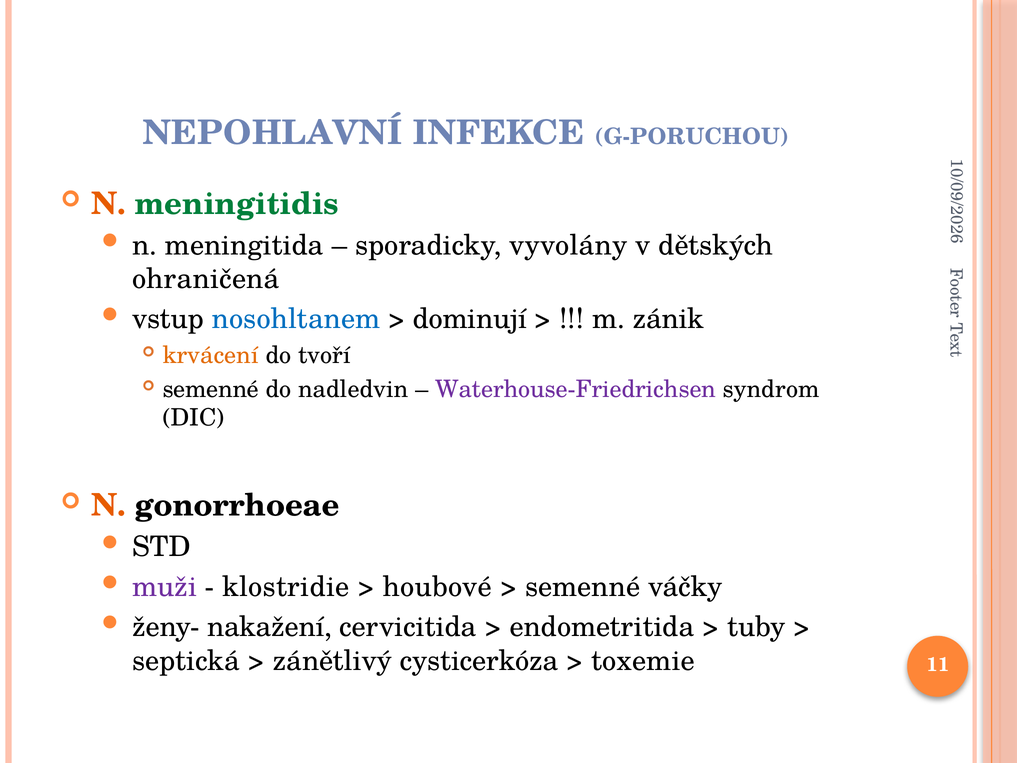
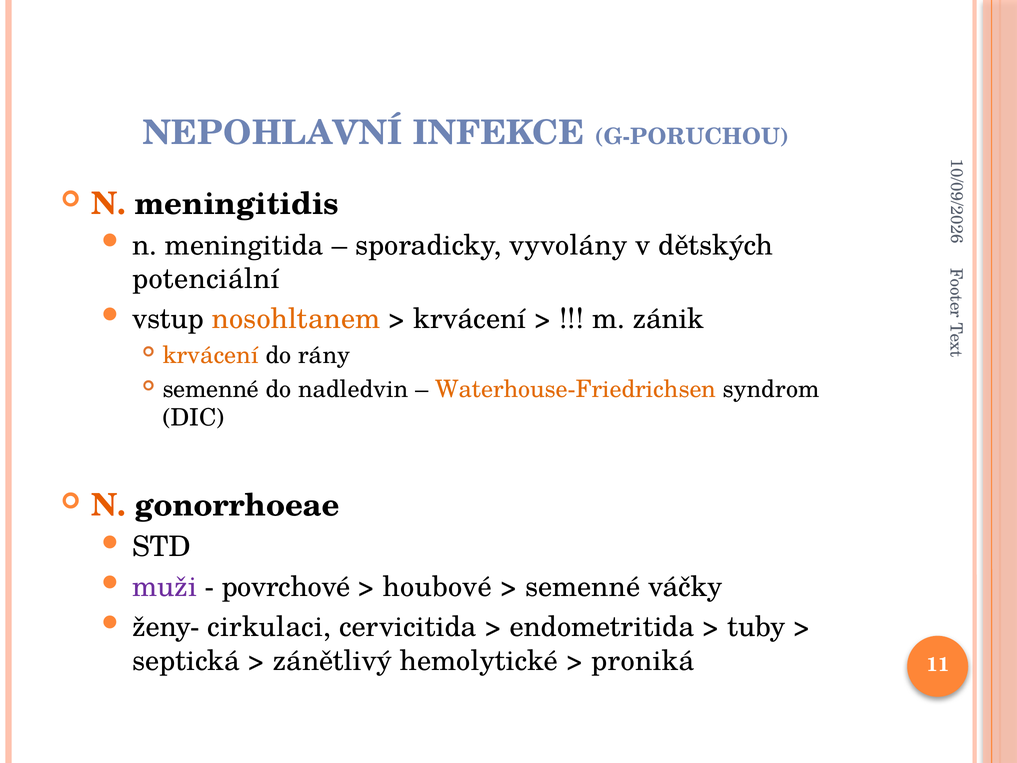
meningitidis colour: green -> black
ohraničená: ohraničená -> potenciální
nosohltanem colour: blue -> orange
dominují at (470, 319): dominují -> krvácení
tvoří: tvoří -> rány
Waterhouse-Friedrichsen colour: purple -> orange
klostridie: klostridie -> povrchové
nakažení: nakažení -> cirkulaci
cysticerkóza: cysticerkóza -> hemolytické
toxemie: toxemie -> proniká
